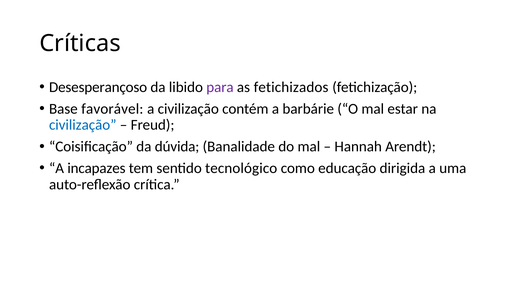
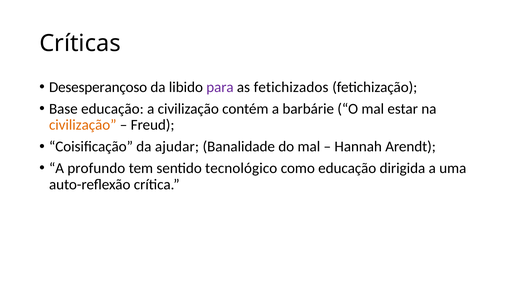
Base favorável: favorável -> educação
civilização at (83, 125) colour: blue -> orange
dúvida: dúvida -> ajudar
incapazes: incapazes -> profundo
